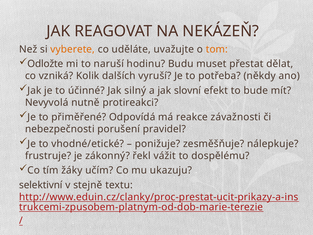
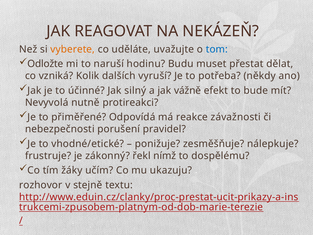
tom colour: orange -> blue
slovní: slovní -> vážně
vážit: vážit -> nímž
selektivní: selektivní -> rozhovor
